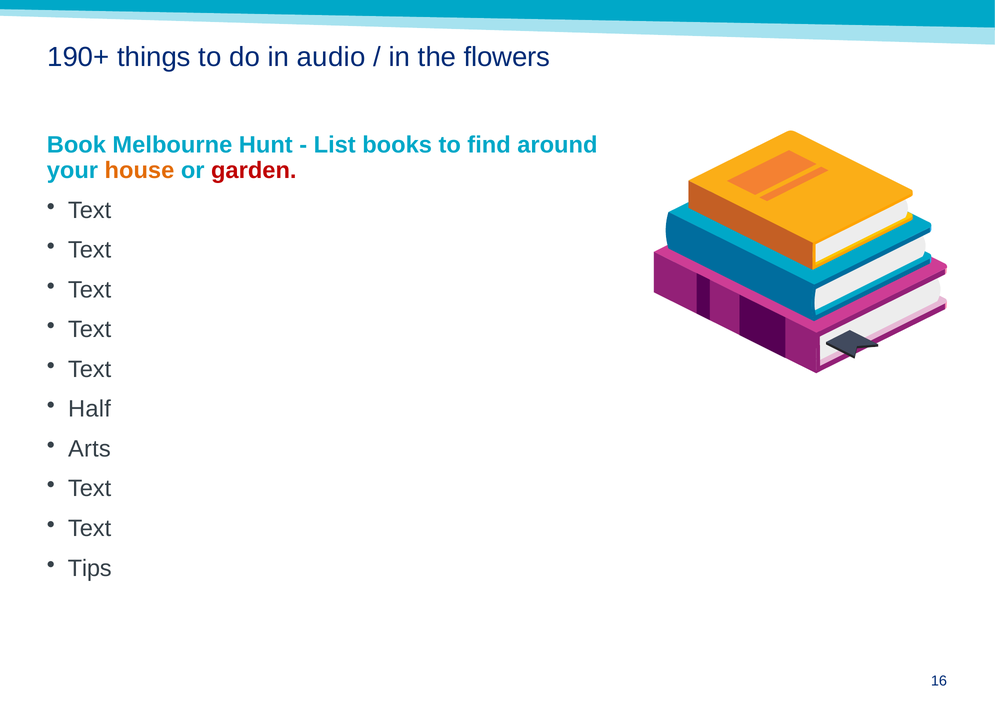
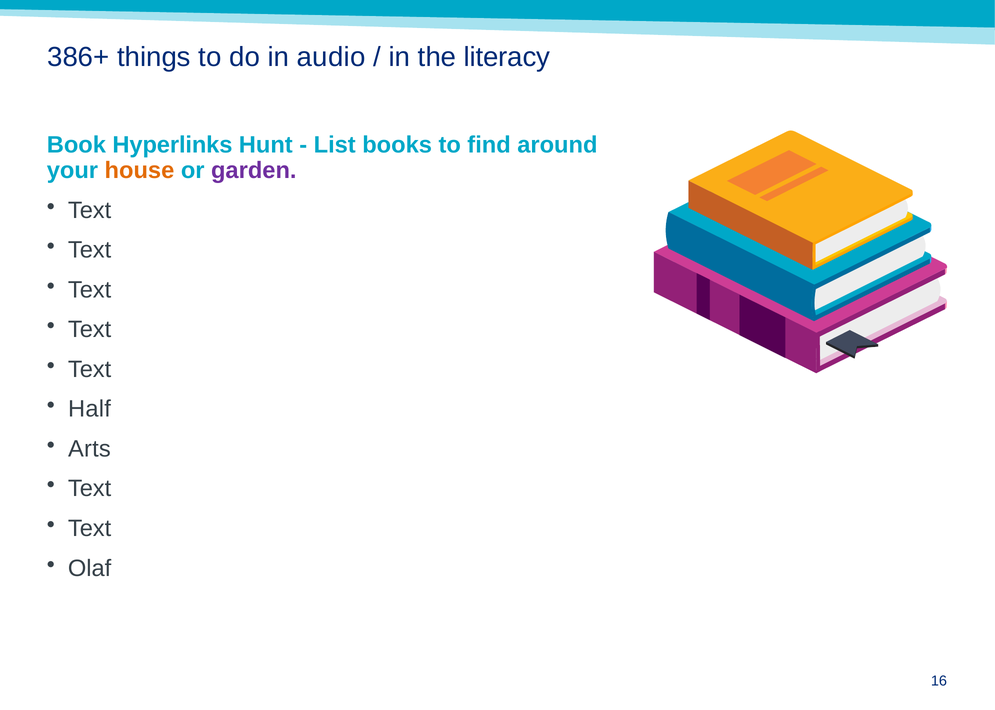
190+: 190+ -> 386+
flowers: flowers -> literacy
Melbourne: Melbourne -> Hyperlinks
garden colour: red -> purple
Tips: Tips -> Olaf
